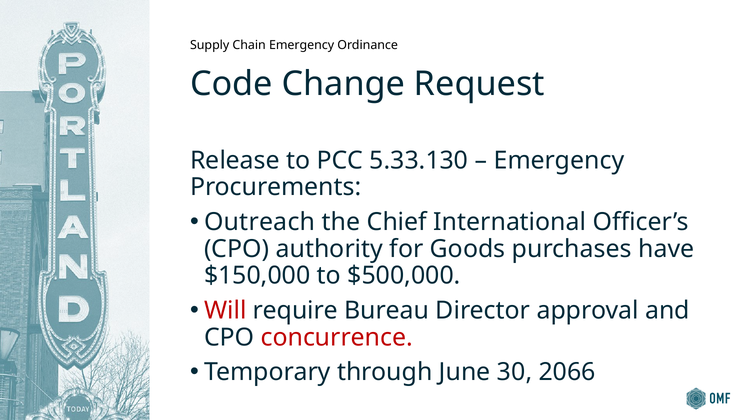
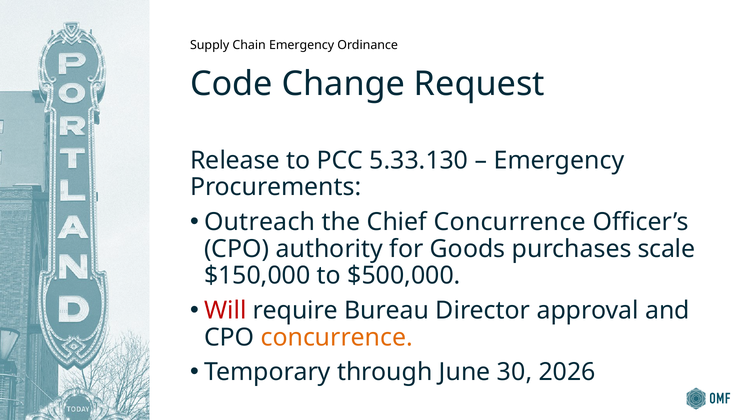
Chief International: International -> Concurrence
have: have -> scale
concurrence at (337, 337) colour: red -> orange
2066: 2066 -> 2026
